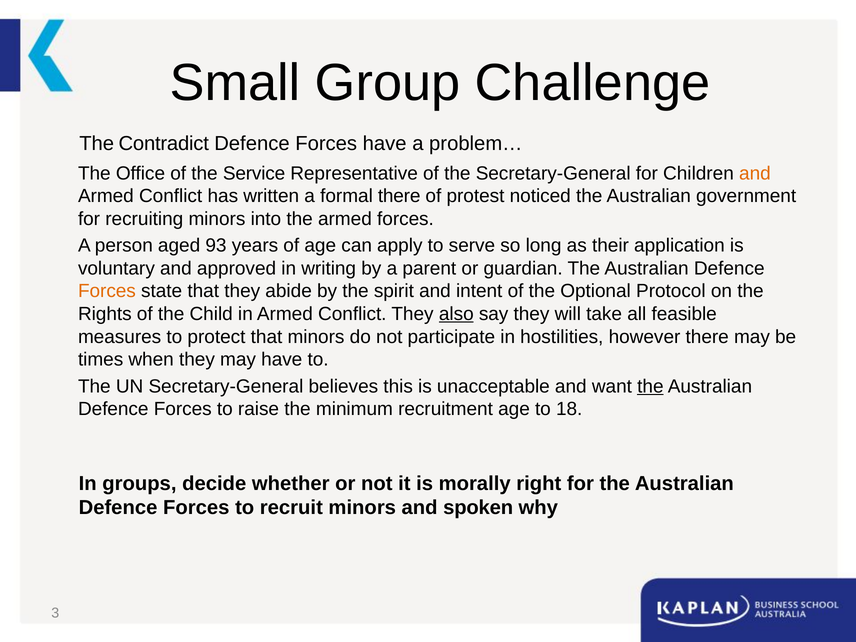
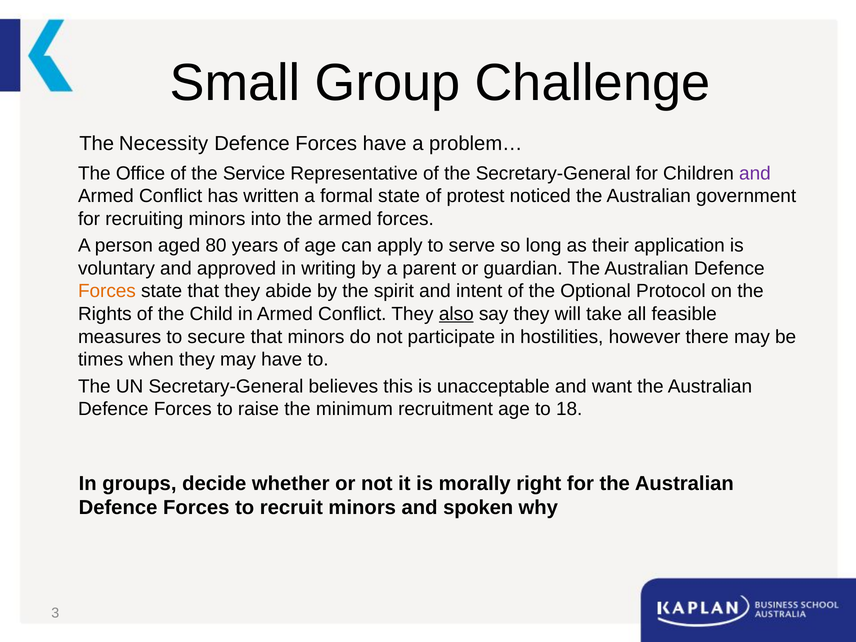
Contradict: Contradict -> Necessity
and at (755, 173) colour: orange -> purple
formal there: there -> state
93: 93 -> 80
protect: protect -> secure
the at (650, 386) underline: present -> none
